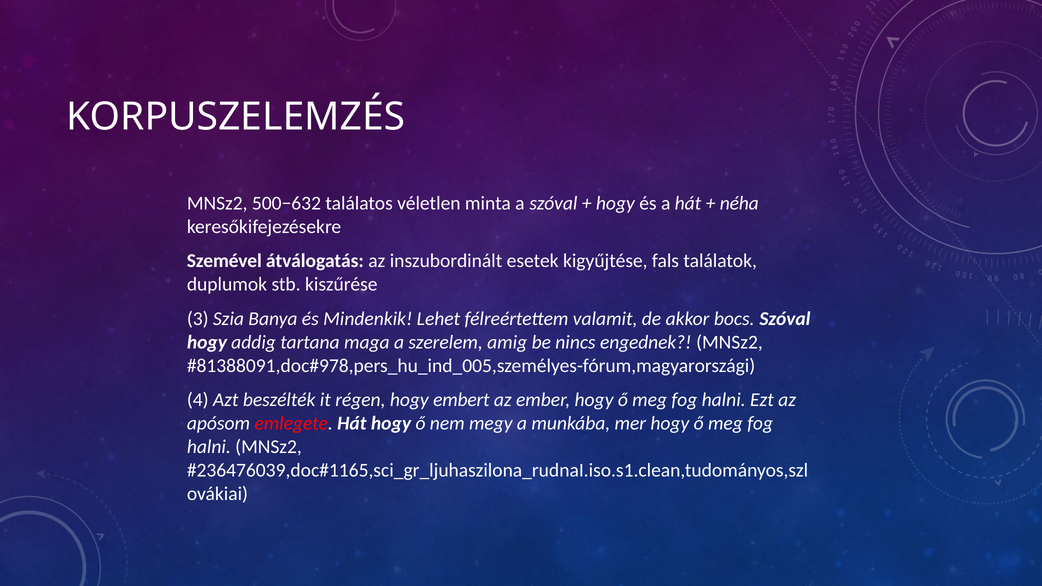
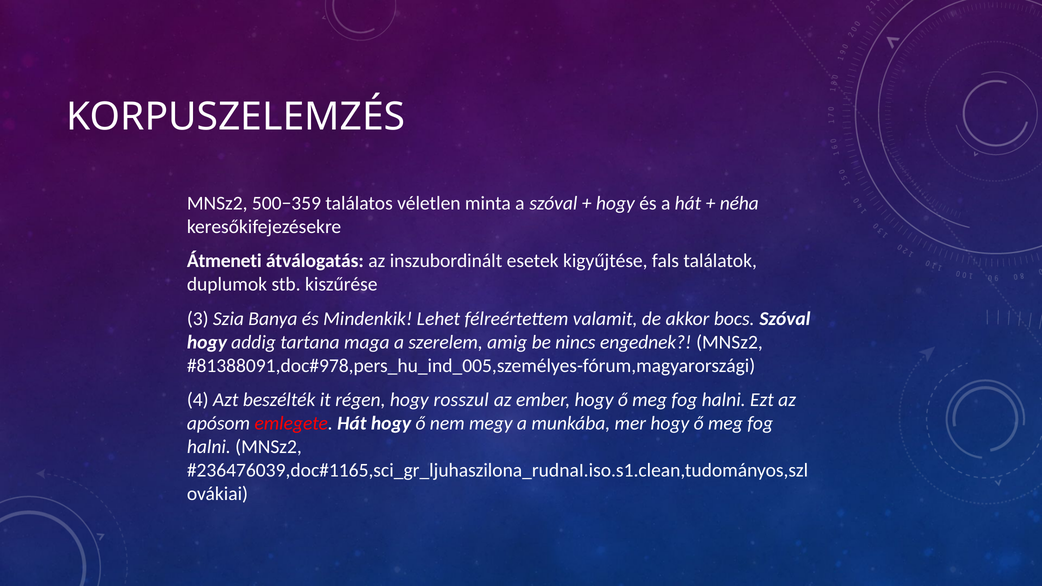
500−632: 500−632 -> 500−359
Szemével: Szemével -> Átmeneti
embert: embert -> rosszul
